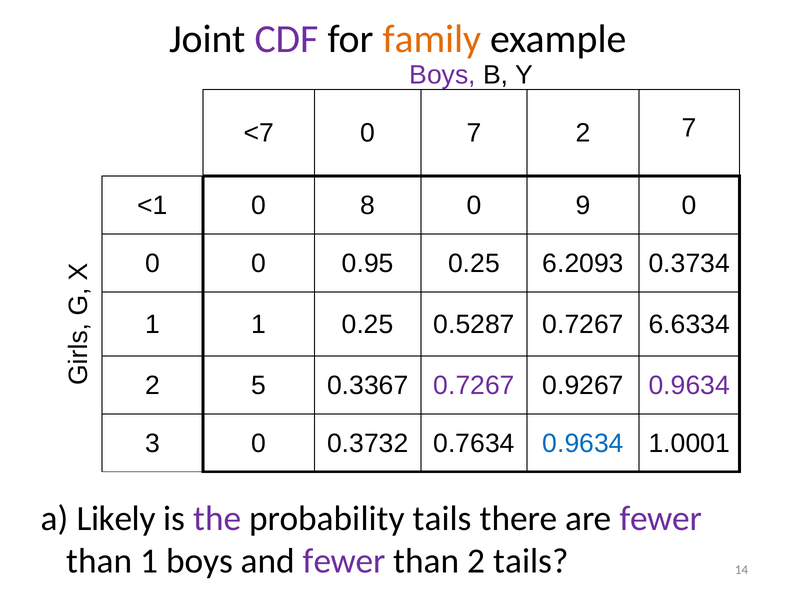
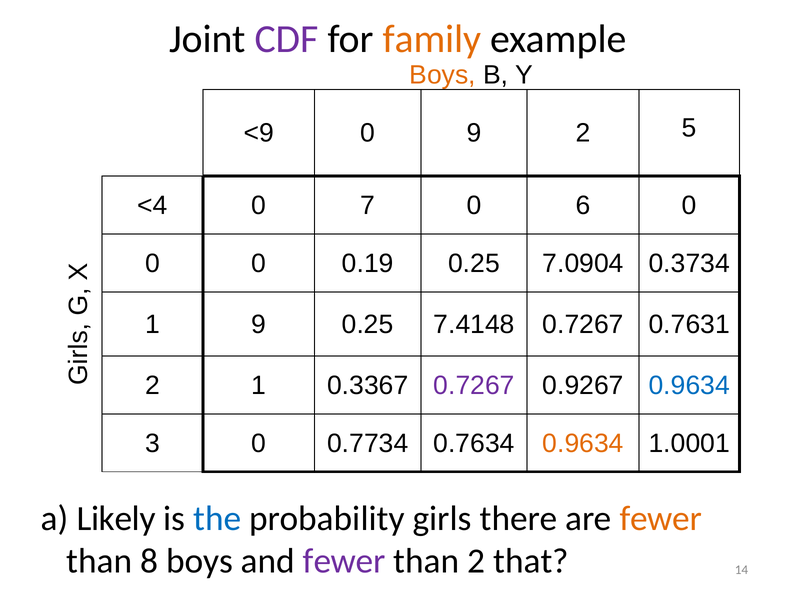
Boys at (443, 75) colour: purple -> orange
<7: <7 -> <9
0 7: 7 -> 9
2 7: 7 -> 5
<1: <1 -> <4
8: 8 -> 7
9: 9 -> 6
0.95: 0.95 -> 0.19
6.2093: 6.2093 -> 7.0904
1 1: 1 -> 9
0.5287: 0.5287 -> 7.4148
6.6334: 6.6334 -> 0.7631
2 5: 5 -> 1
0.9634 at (689, 385) colour: purple -> blue
0.3732: 0.3732 -> 0.7734
0.9634 at (583, 443) colour: blue -> orange
the colour: purple -> blue
probability tails: tails -> girls
fewer at (661, 519) colour: purple -> orange
than 1: 1 -> 8
2 tails: tails -> that
